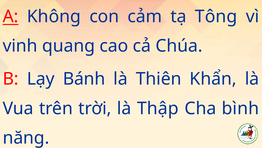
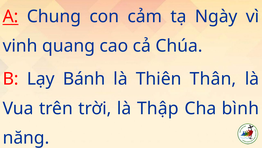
Không: Không -> Chung
Tông: Tông -> Ngày
Khẩn: Khẩn -> Thân
